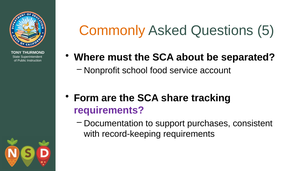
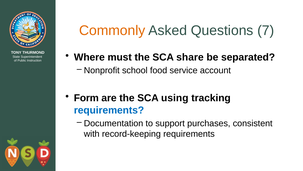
5: 5 -> 7
about: about -> share
share: share -> using
requirements at (109, 110) colour: purple -> blue
